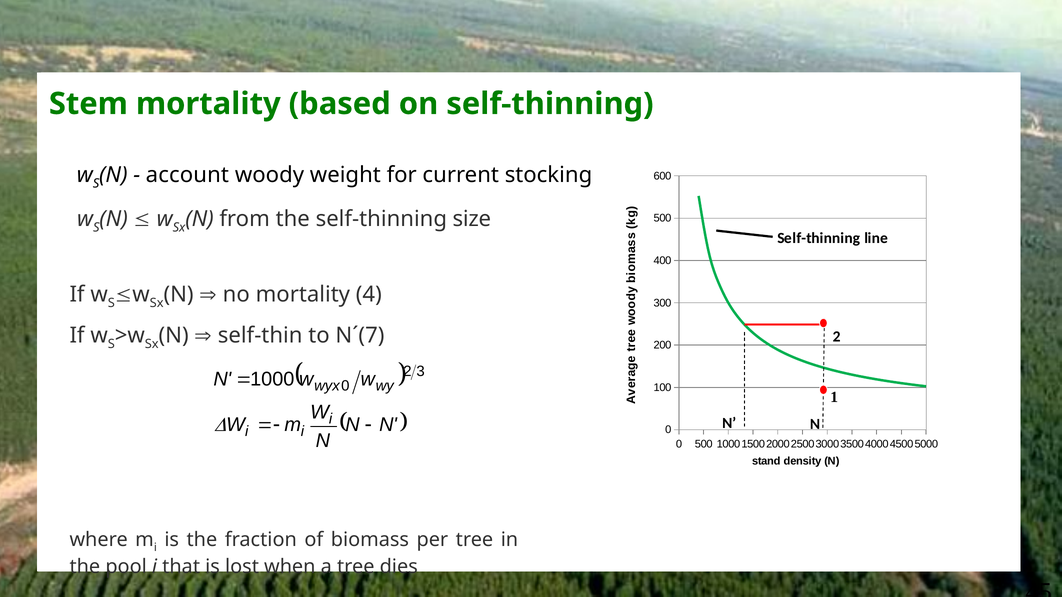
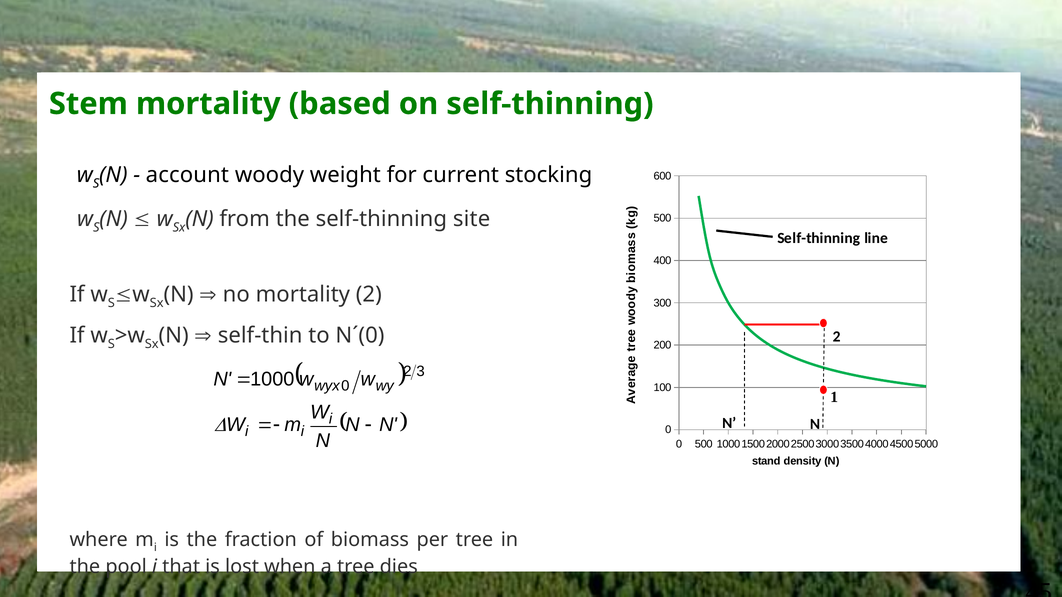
size: size -> site
mortality 4: 4 -> 2
N´(7: N´(7 -> N´(0
